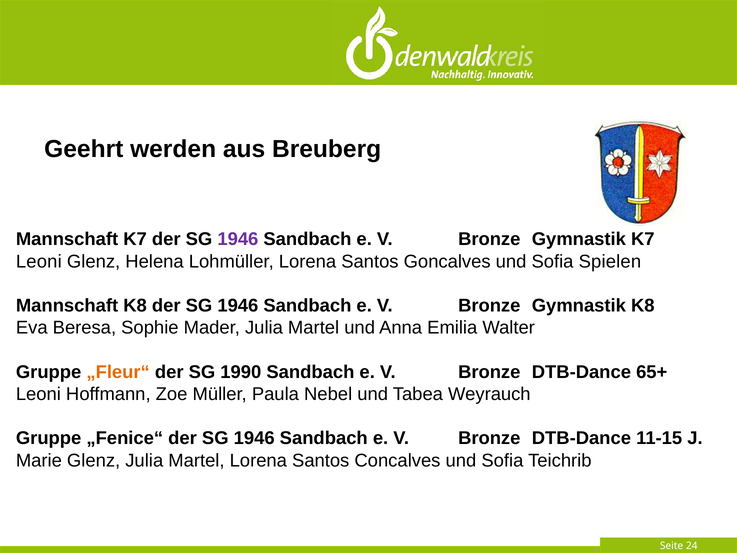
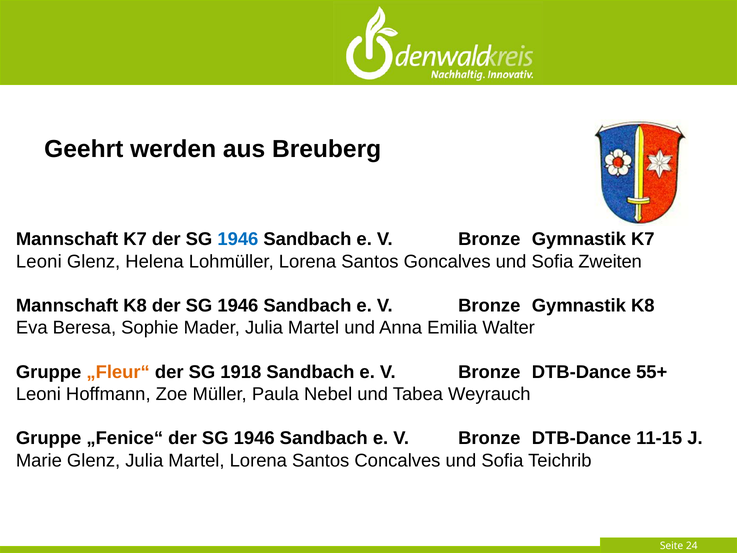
1946 at (238, 239) colour: purple -> blue
Spielen: Spielen -> Zweiten
1990: 1990 -> 1918
65+: 65+ -> 55+
